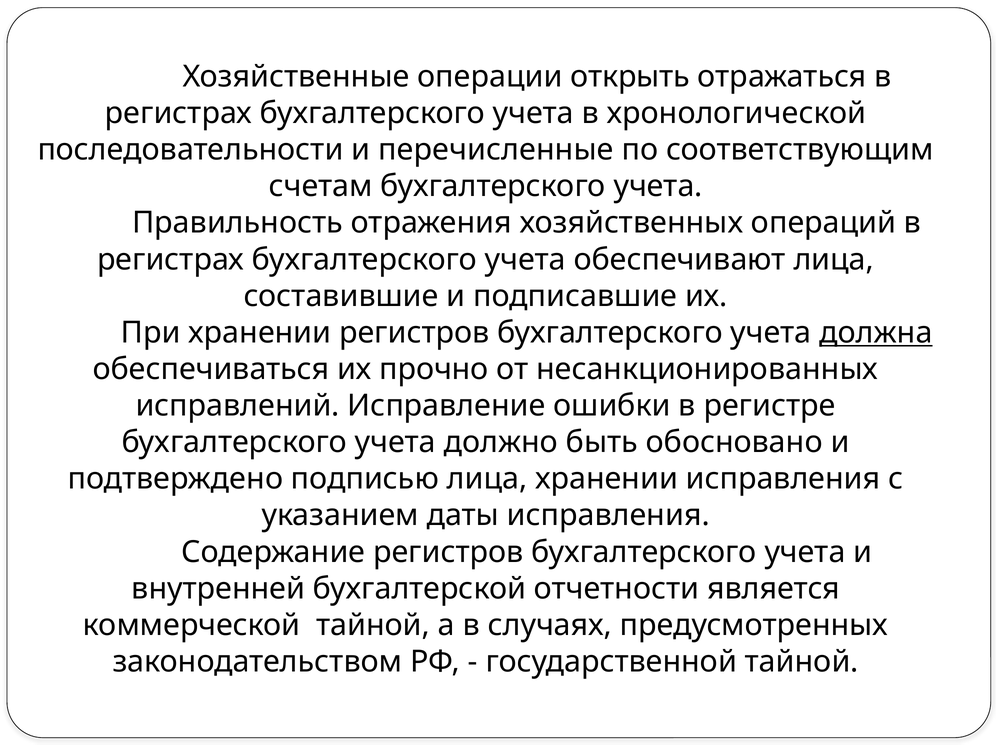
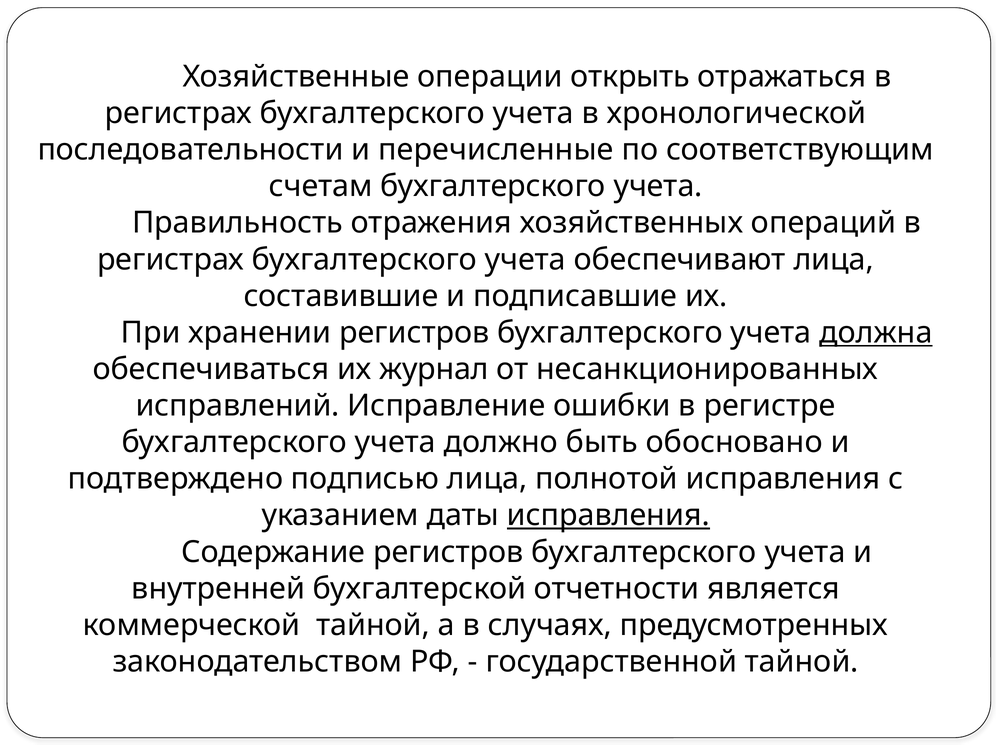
прочно: прочно -> журнал
лица хранении: хранении -> полнотой
исправления at (608, 516) underline: none -> present
